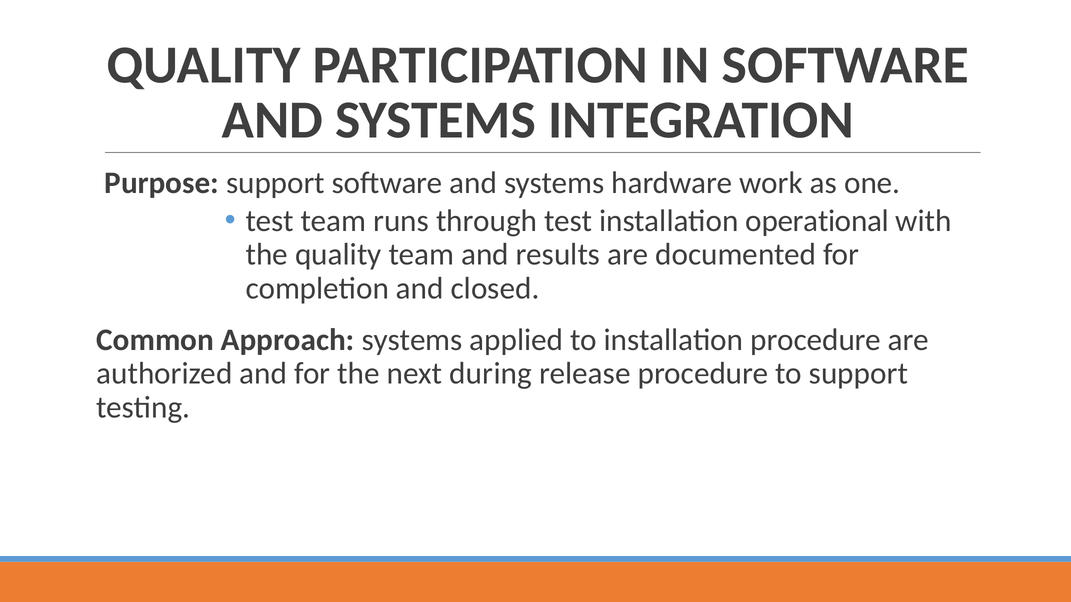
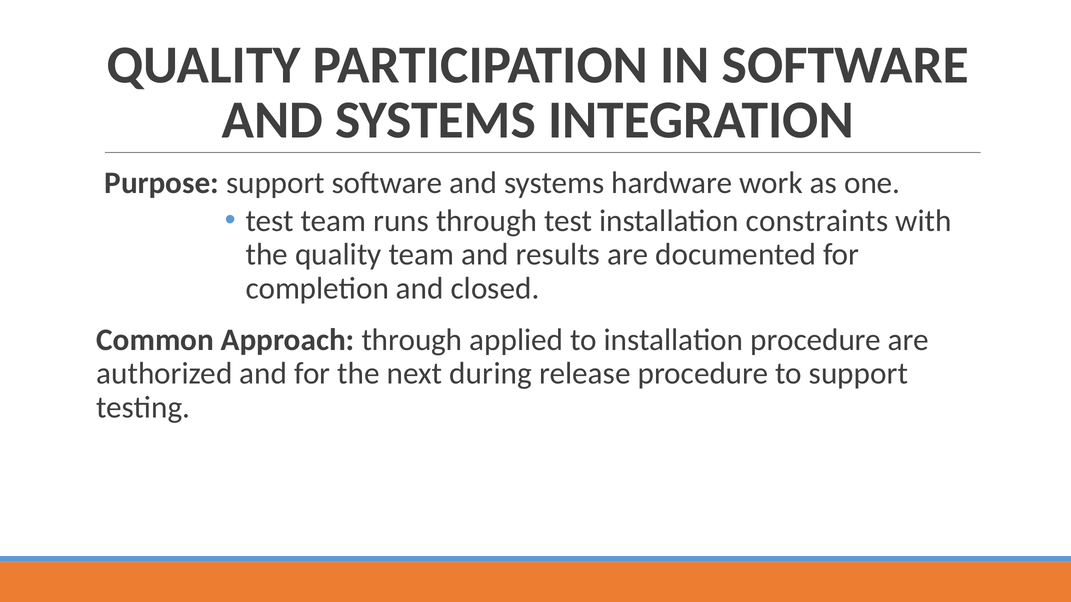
operational: operational -> constraints
Approach systems: systems -> through
